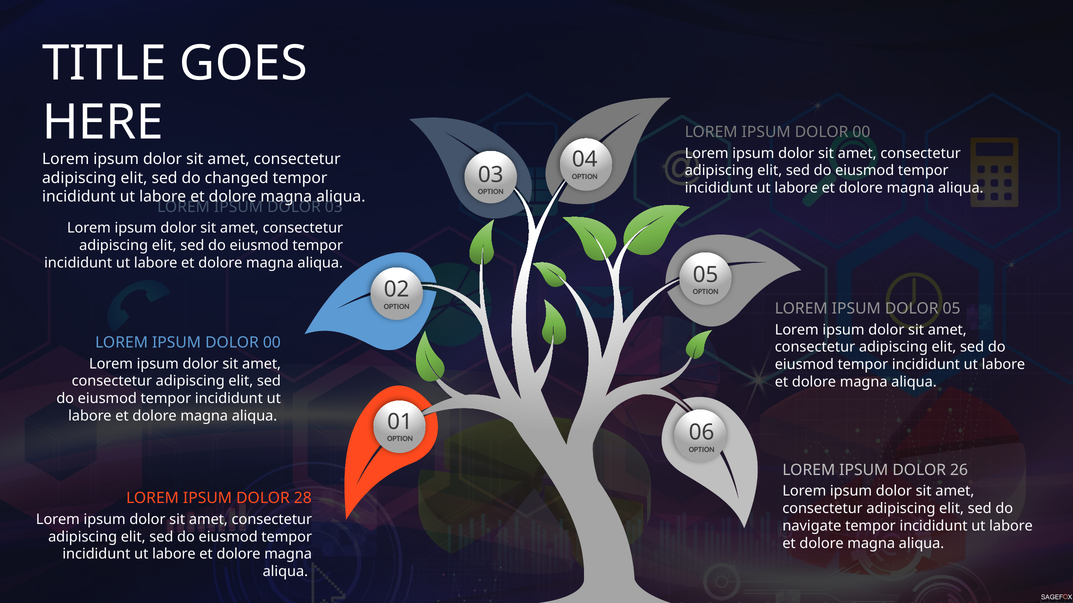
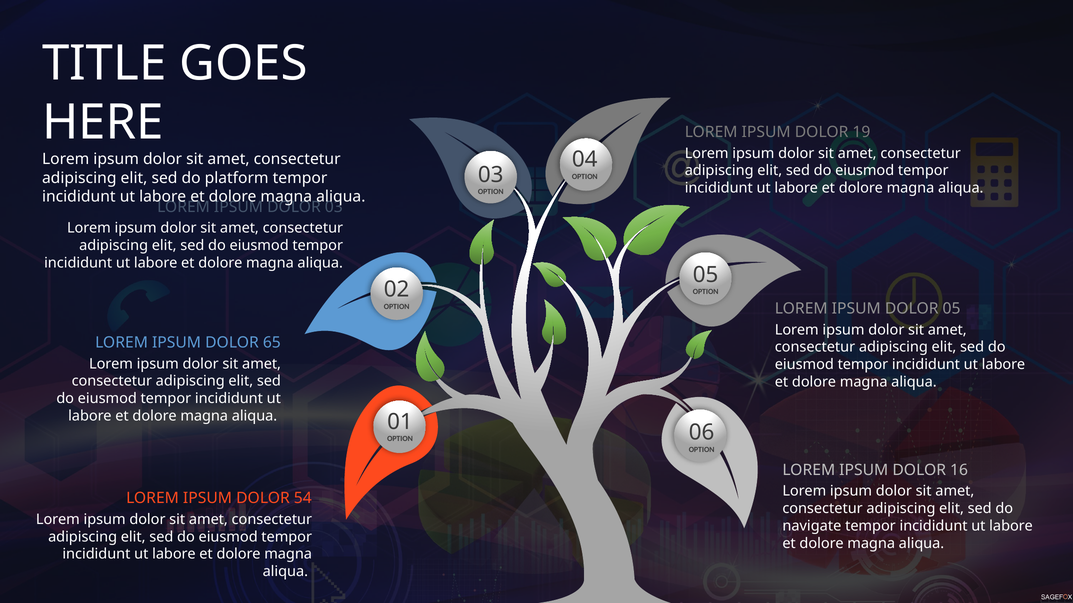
00 at (861, 132): 00 -> 19
changed: changed -> platform
00 at (272, 343): 00 -> 65
26: 26 -> 16
28: 28 -> 54
